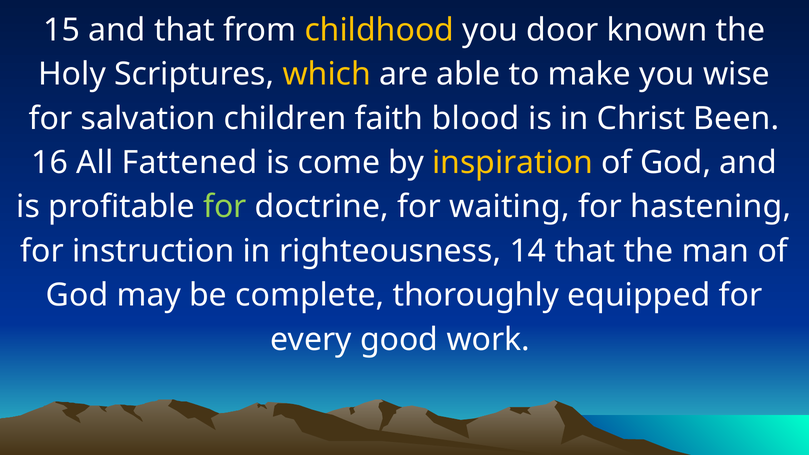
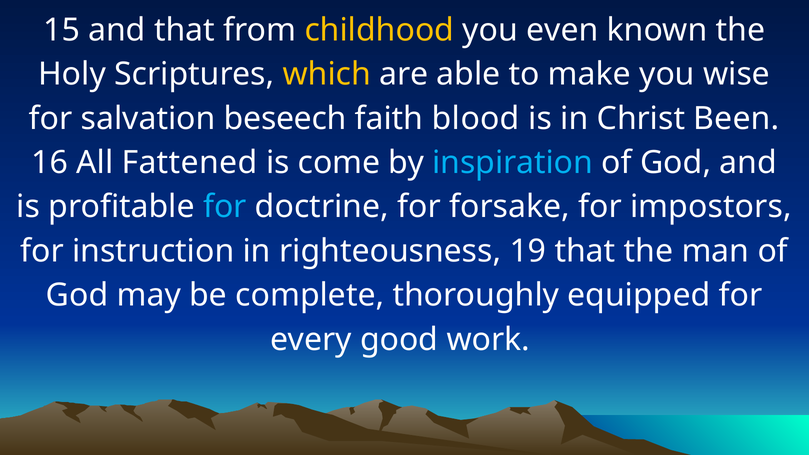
door: door -> even
children: children -> beseech
inspiration colour: yellow -> light blue
for at (225, 207) colour: light green -> light blue
waiting: waiting -> forsake
hastening: hastening -> impostors
14: 14 -> 19
